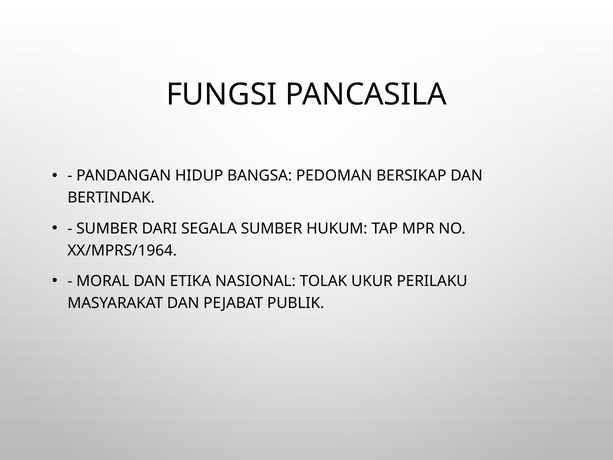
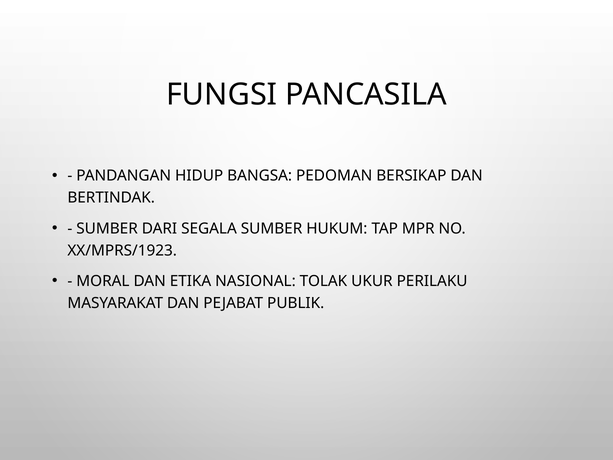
XX/MPRS/1964: XX/MPRS/1964 -> XX/MPRS/1923
